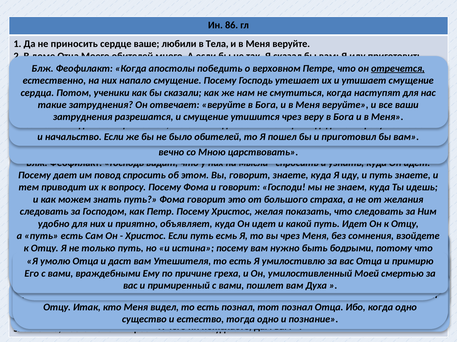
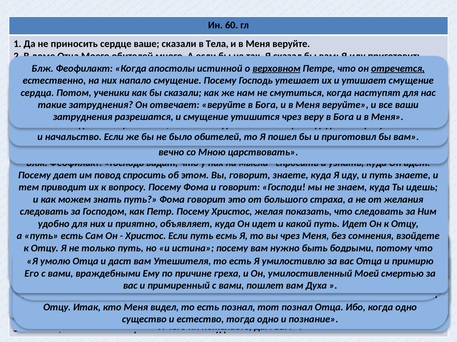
86: 86 -> 60
ваше любили: любили -> сказали
победить: победить -> истинной
верховном underline: none -> present
